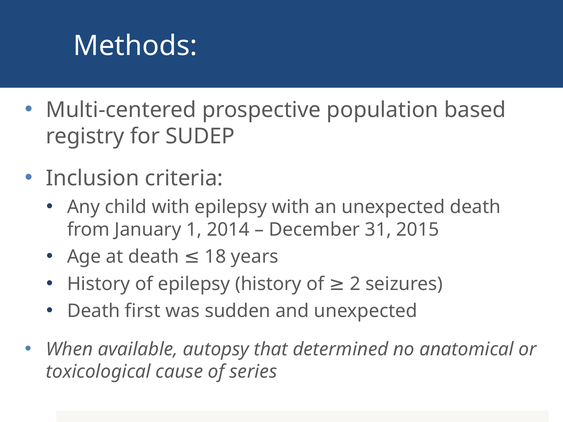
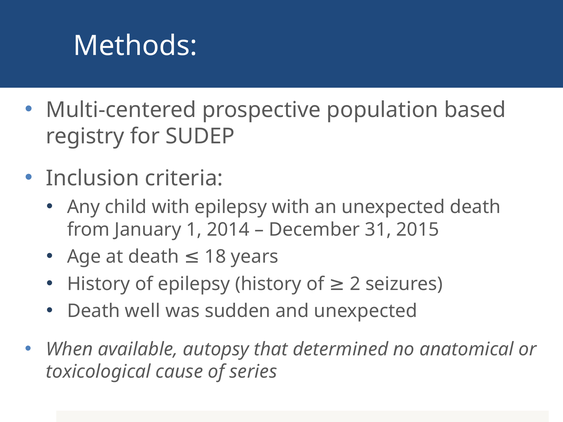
first: first -> well
